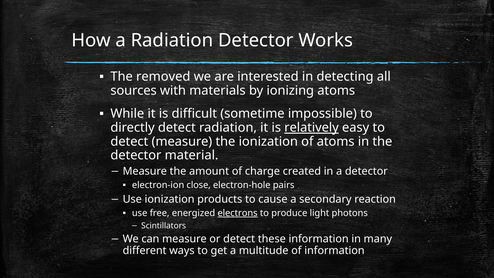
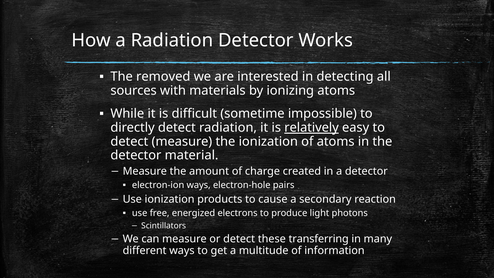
electron-ion close: close -> ways
electrons underline: present -> none
these information: information -> transferring
